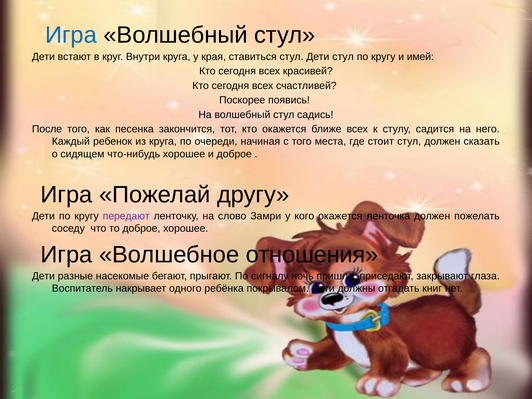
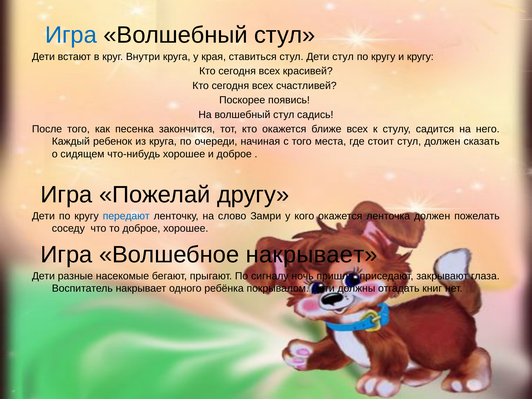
и имей: имей -> кругу
передают colour: purple -> blue
Волшебное отношения: отношения -> накрывает
